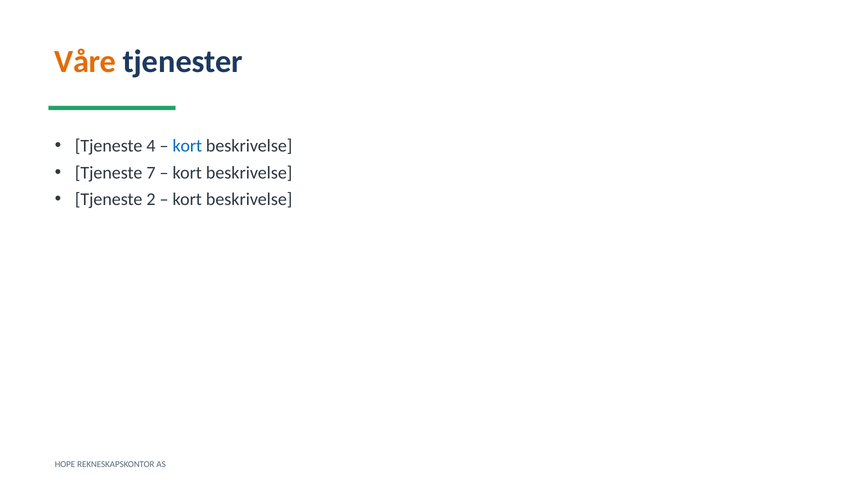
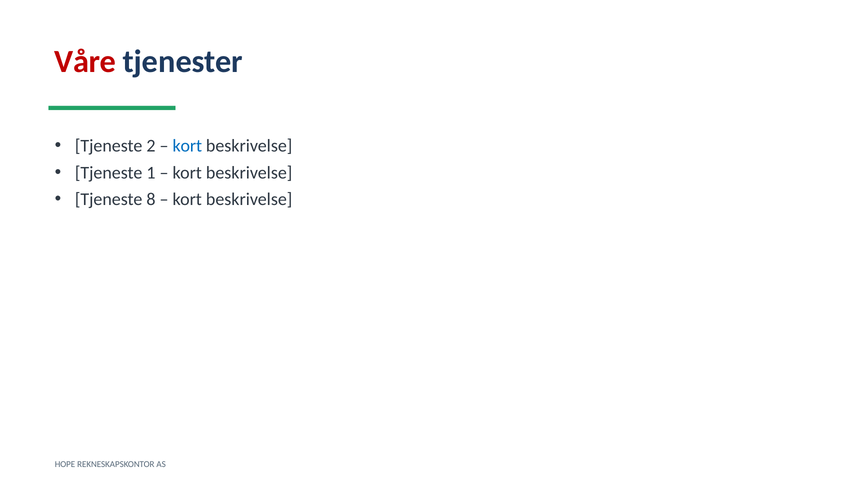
Våre colour: orange -> red
4: 4 -> 2
7: 7 -> 1
2: 2 -> 8
